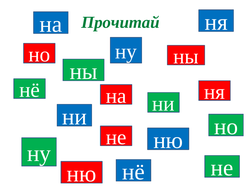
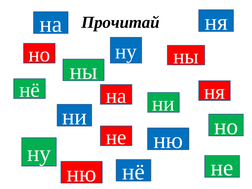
Прочитай colour: green -> black
